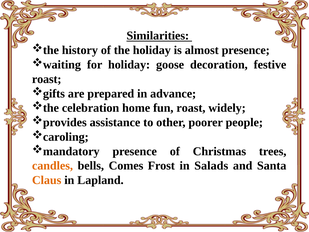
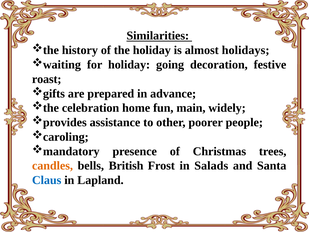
almost presence: presence -> holidays
goose: goose -> going
fun roast: roast -> main
Comes: Comes -> British
Claus colour: orange -> blue
